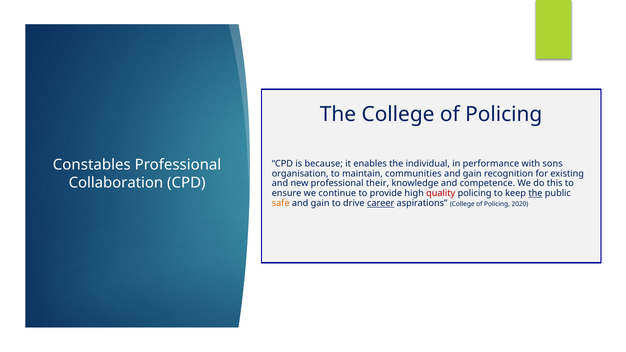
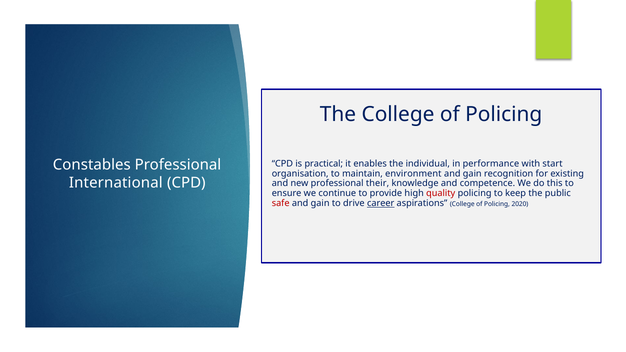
because: because -> practical
sons: sons -> start
communities: communities -> environment
Collaboration: Collaboration -> International
the at (535, 193) underline: present -> none
safe colour: orange -> red
